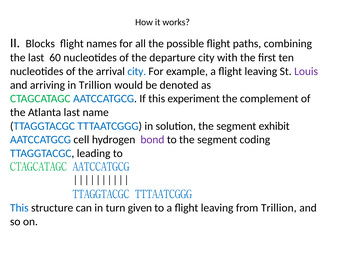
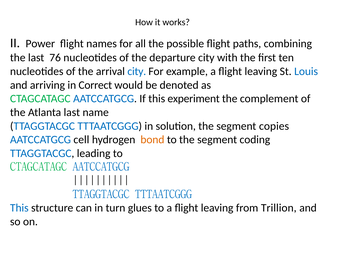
Blocks: Blocks -> Power
60: 60 -> 76
Louis colour: purple -> blue
in Trillion: Trillion -> Correct
exhibit: exhibit -> copies
bond colour: purple -> orange
given: given -> glues
